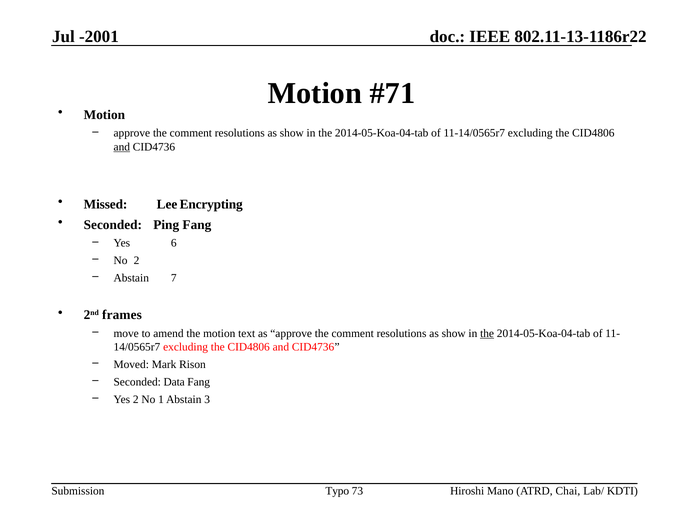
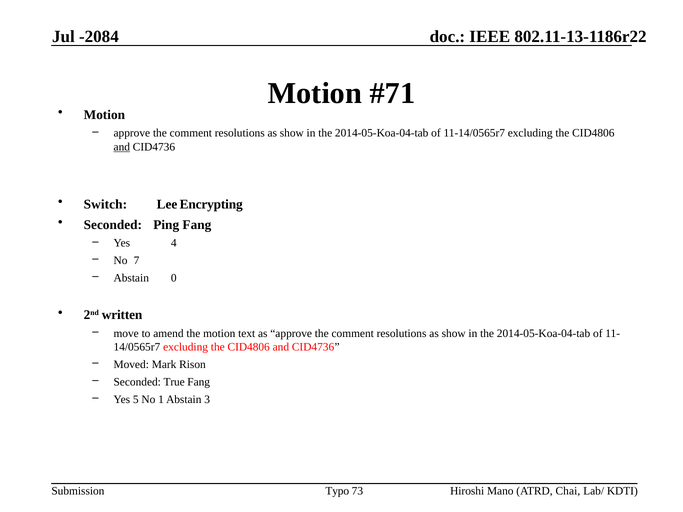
-2001: -2001 -> -2084
Missed: Missed -> Switch
6: 6 -> 4
No 2: 2 -> 7
7: 7 -> 0
frames: frames -> written
the at (487, 334) underline: present -> none
Data: Data -> True
Yes 2: 2 -> 5
